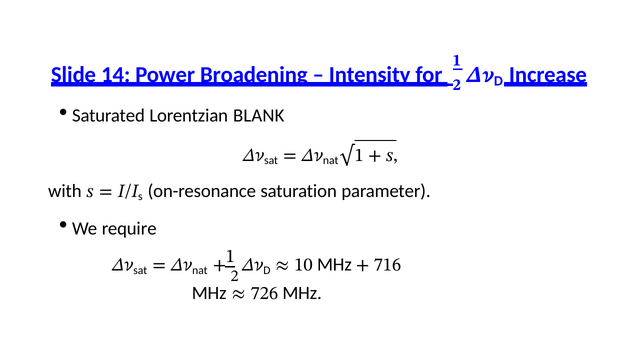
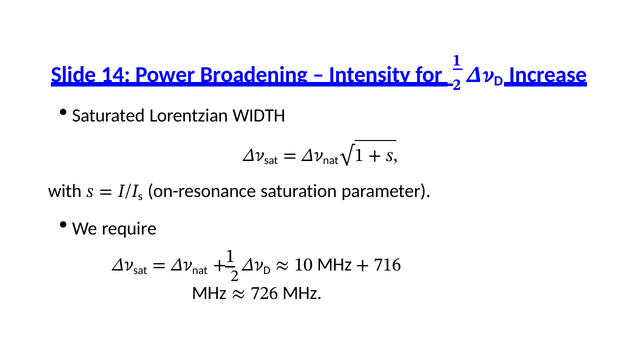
BLANK: BLANK -> WIDTH
